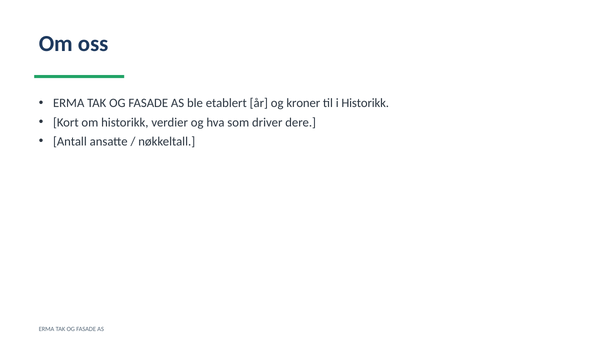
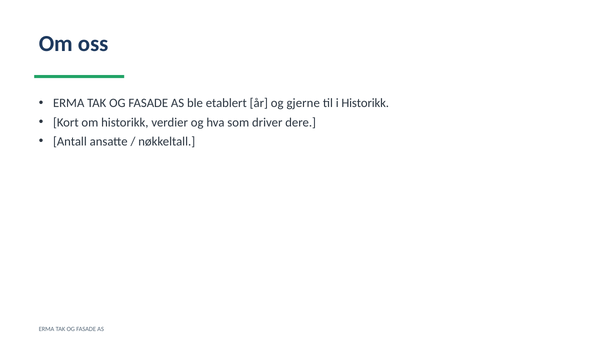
kroner: kroner -> gjerne
